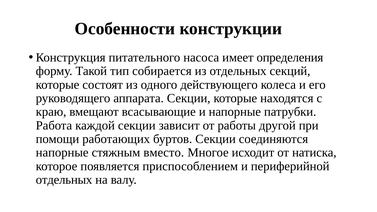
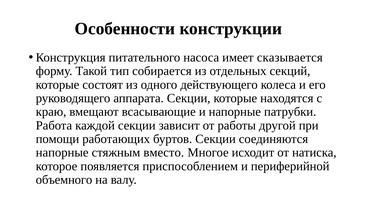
определения: определения -> сказывается
отдельных at (64, 180): отдельных -> объемного
